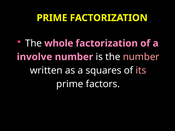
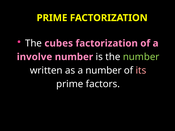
whole: whole -> cubes
number at (141, 57) colour: pink -> light green
a squares: squares -> number
